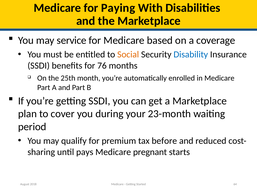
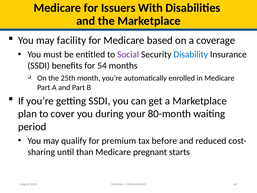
Paying: Paying -> Issuers
service: service -> facility
Social colour: orange -> purple
76: 76 -> 54
23-month: 23-month -> 80-month
pays: pays -> than
